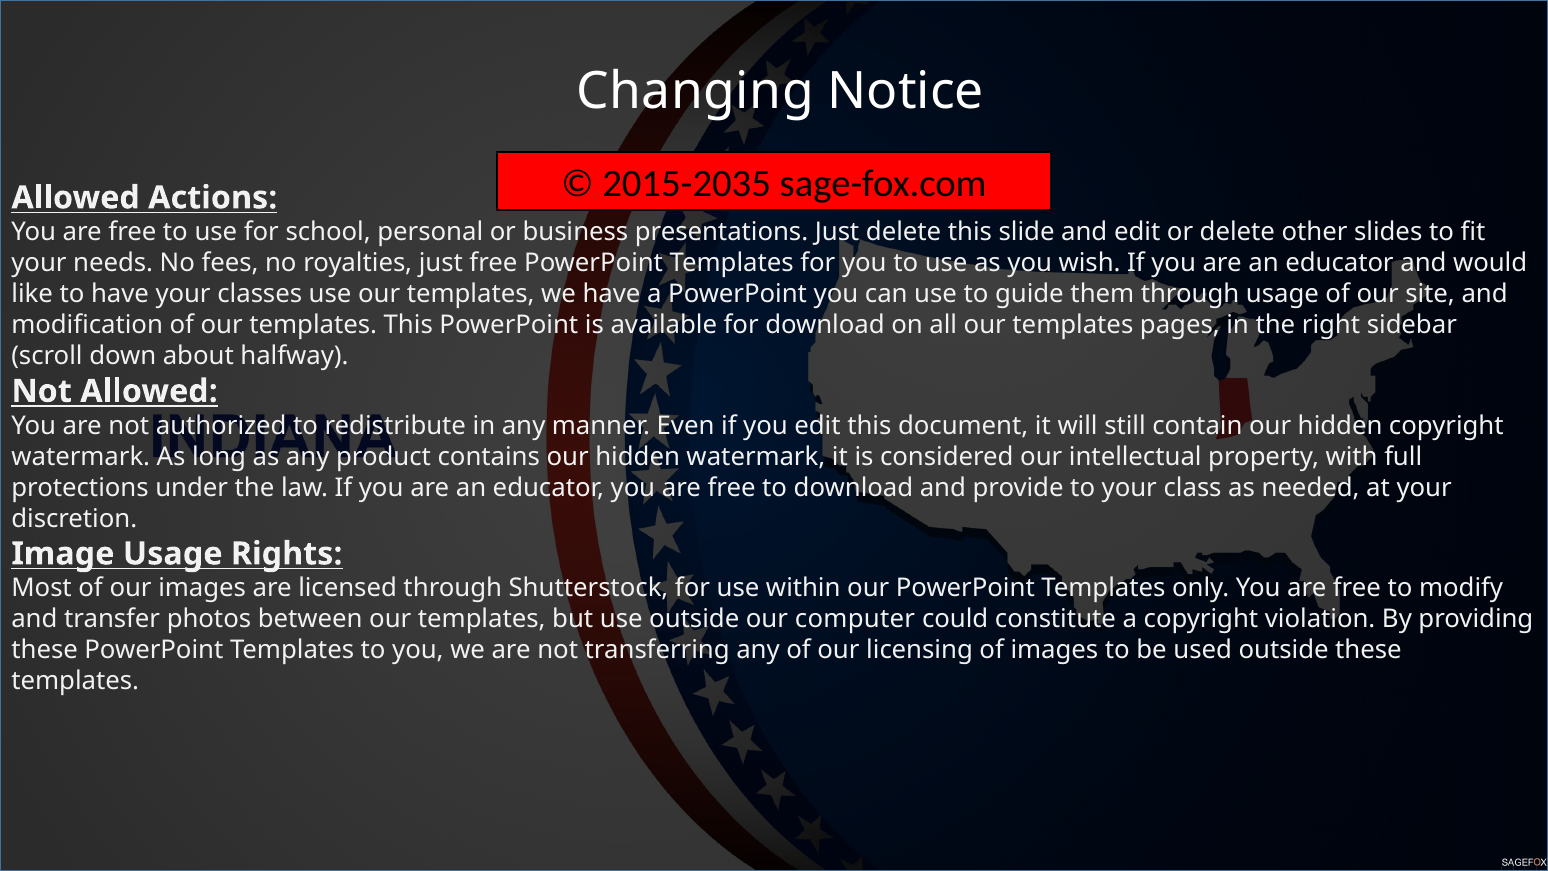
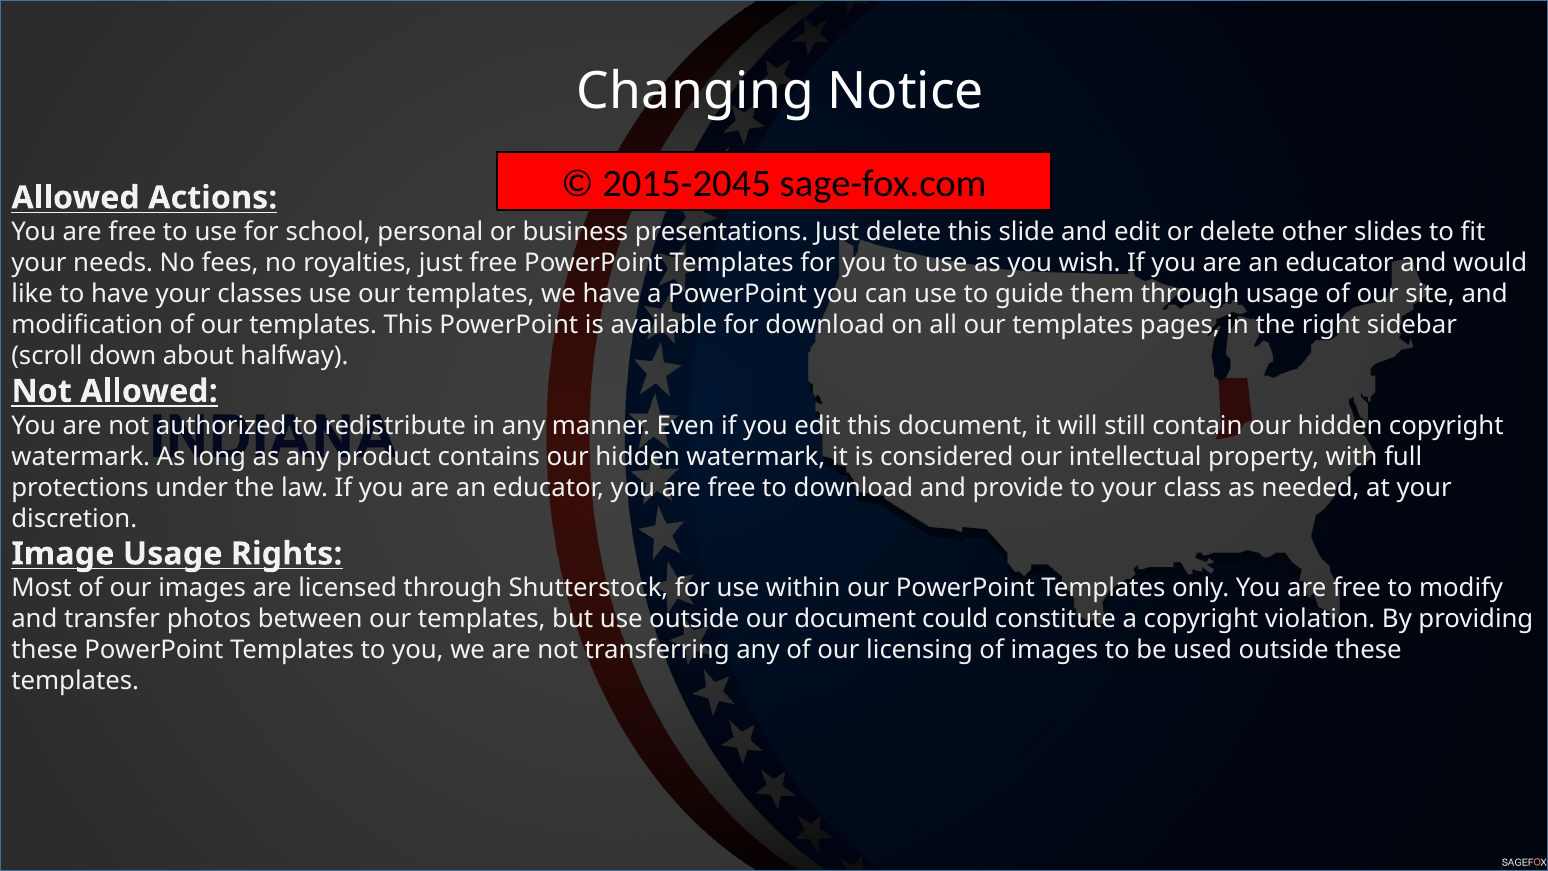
2015-2035: 2015-2035 -> 2015-2045
our computer: computer -> document
